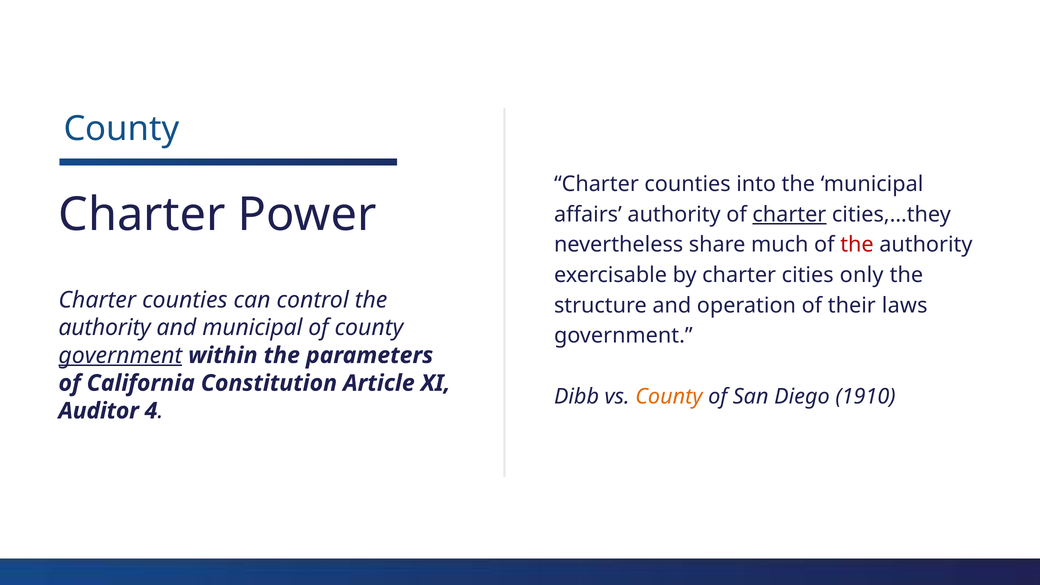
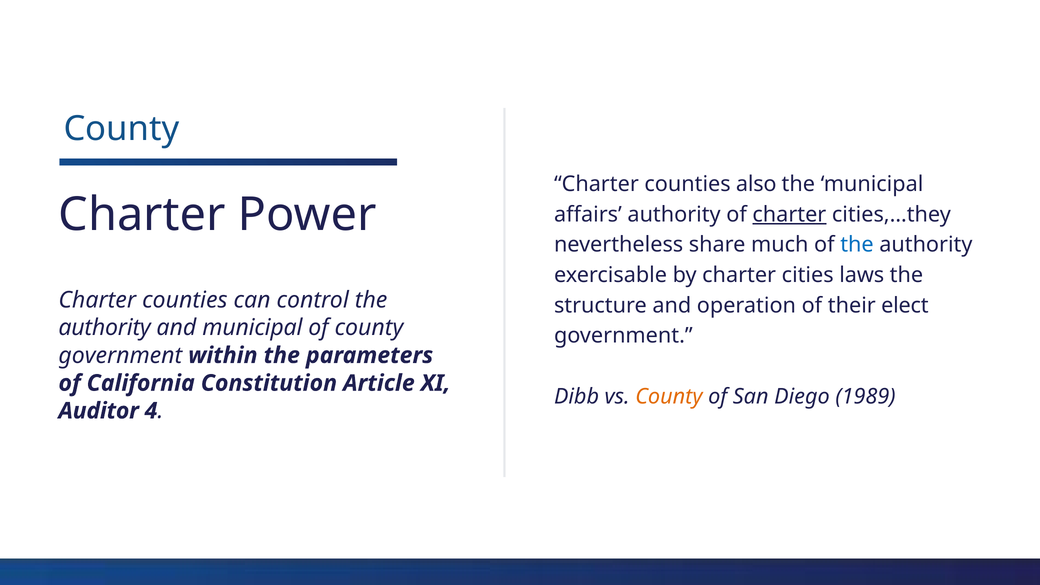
into: into -> also
the at (857, 245) colour: red -> blue
only: only -> laws
laws: laws -> elect
government at (120, 355) underline: present -> none
1910: 1910 -> 1989
